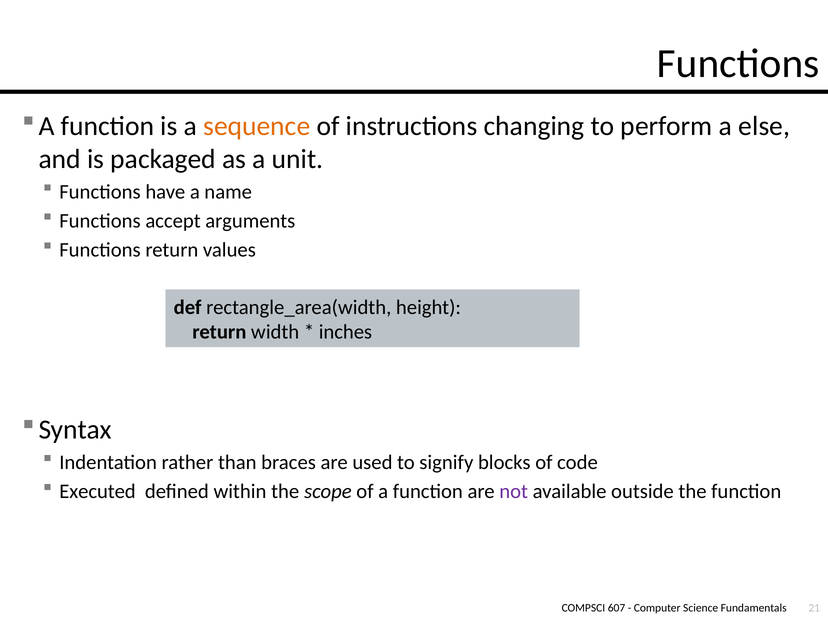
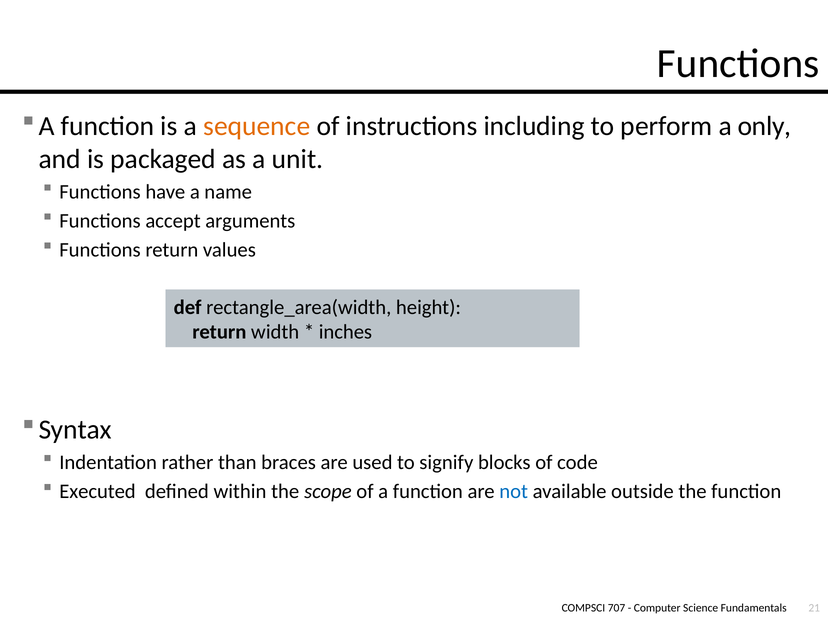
changing: changing -> including
else: else -> only
not colour: purple -> blue
607: 607 -> 707
